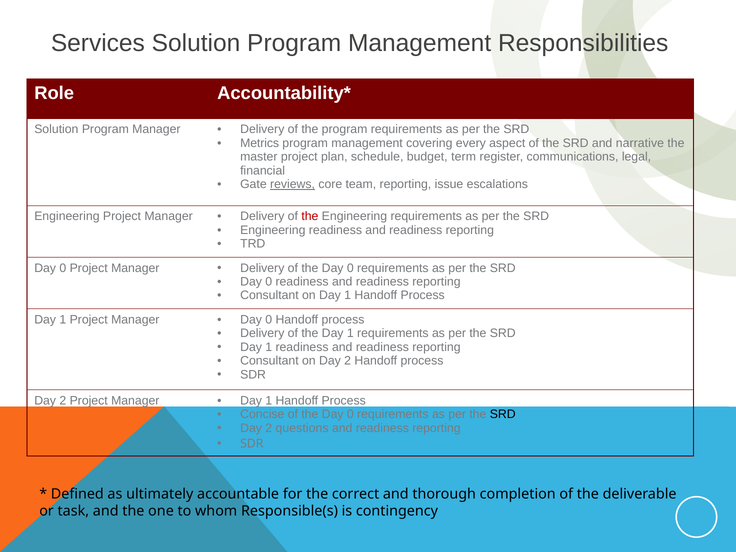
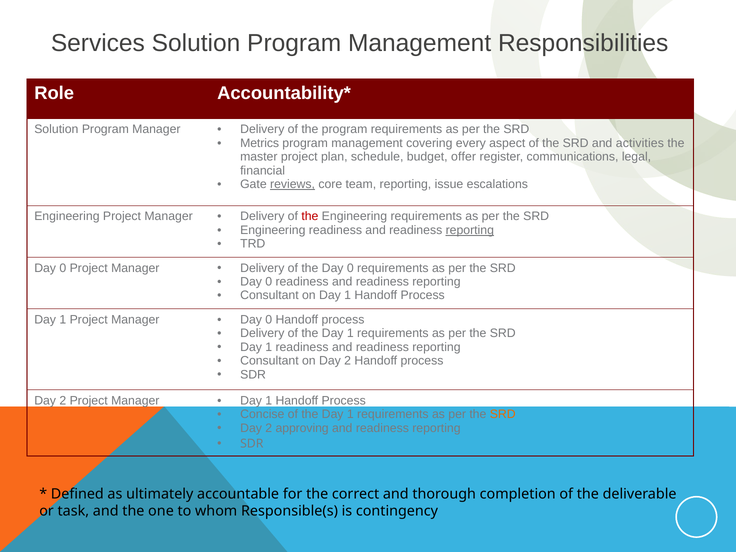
narrative: narrative -> activities
term: term -> offer
reporting at (470, 230) underline: none -> present
0 at (350, 414): 0 -> 1
SRD at (503, 414) colour: black -> orange
questions: questions -> approving
